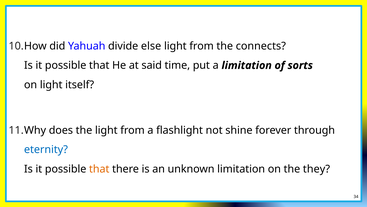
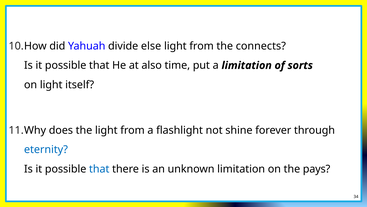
said: said -> also
that at (99, 169) colour: orange -> blue
they: they -> pays
